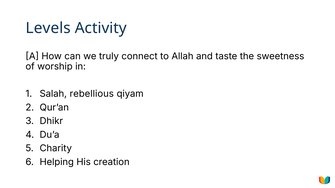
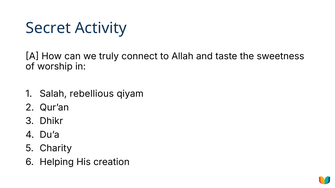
Levels: Levels -> Secret
